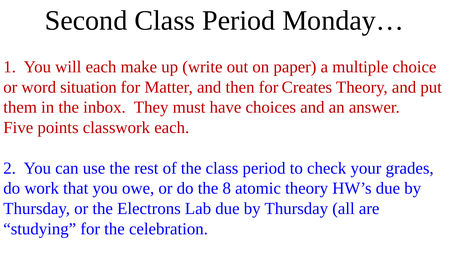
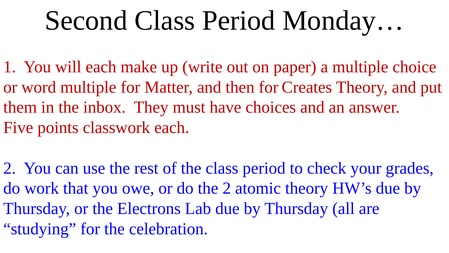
word situation: situation -> multiple
the 8: 8 -> 2
